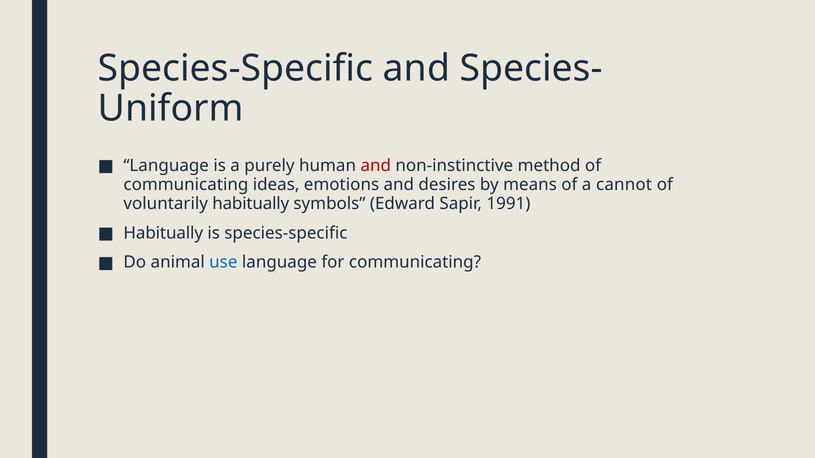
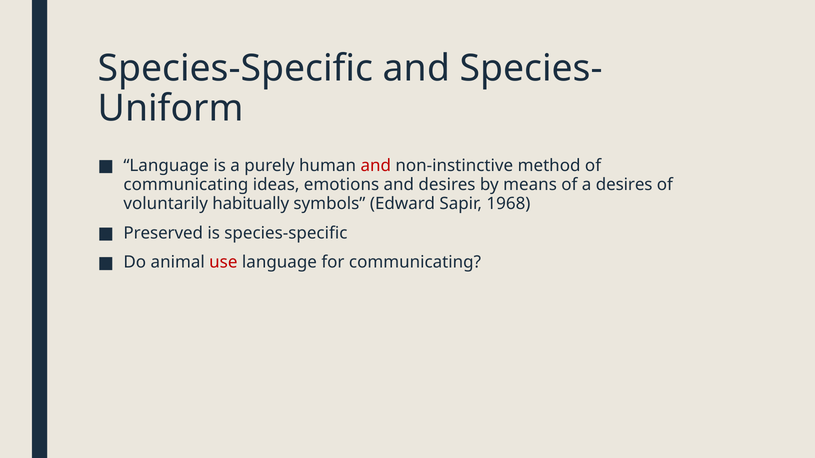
a cannot: cannot -> desires
1991: 1991 -> 1968
Habitually at (163, 233): Habitually -> Preserved
use colour: blue -> red
